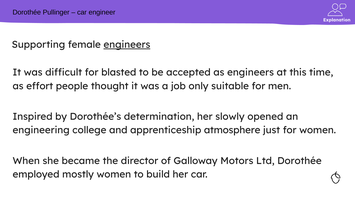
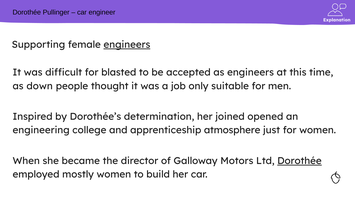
effort: effort -> down
slowly: slowly -> joined
Dorothée at (299, 161) underline: none -> present
